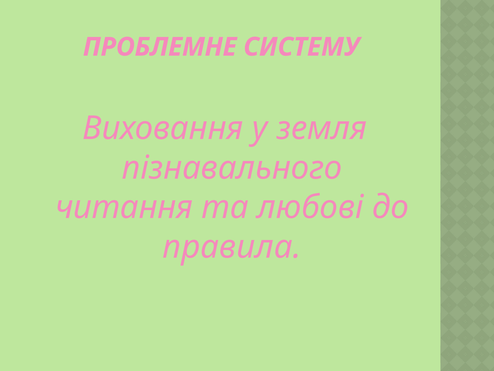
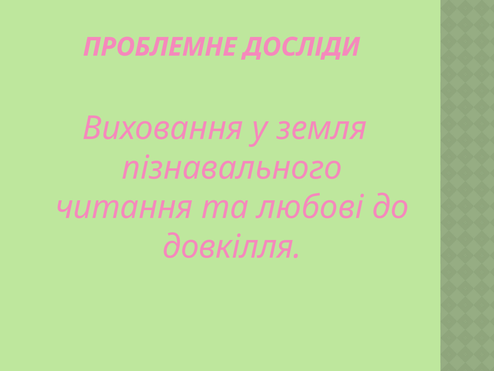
СИСТЕМУ: СИСТЕМУ -> ДОСЛІДИ
правила: правила -> довкілля
